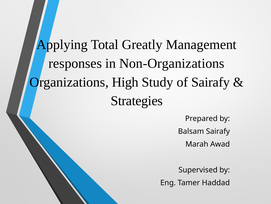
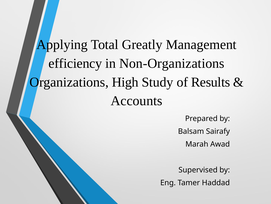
responses: responses -> efficiency
of Sairafy: Sairafy -> Results
Strategies: Strategies -> Accounts
